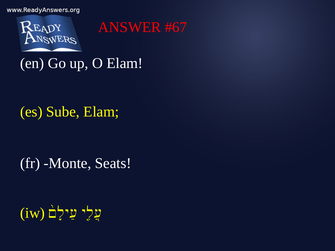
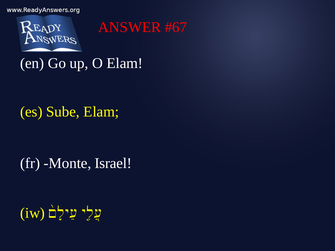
Seats: Seats -> Israel
